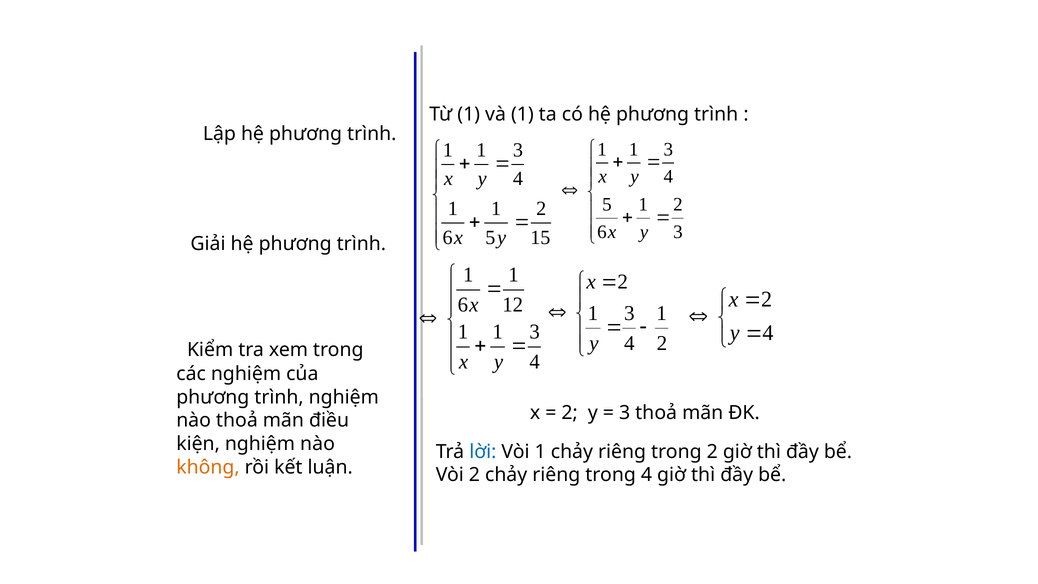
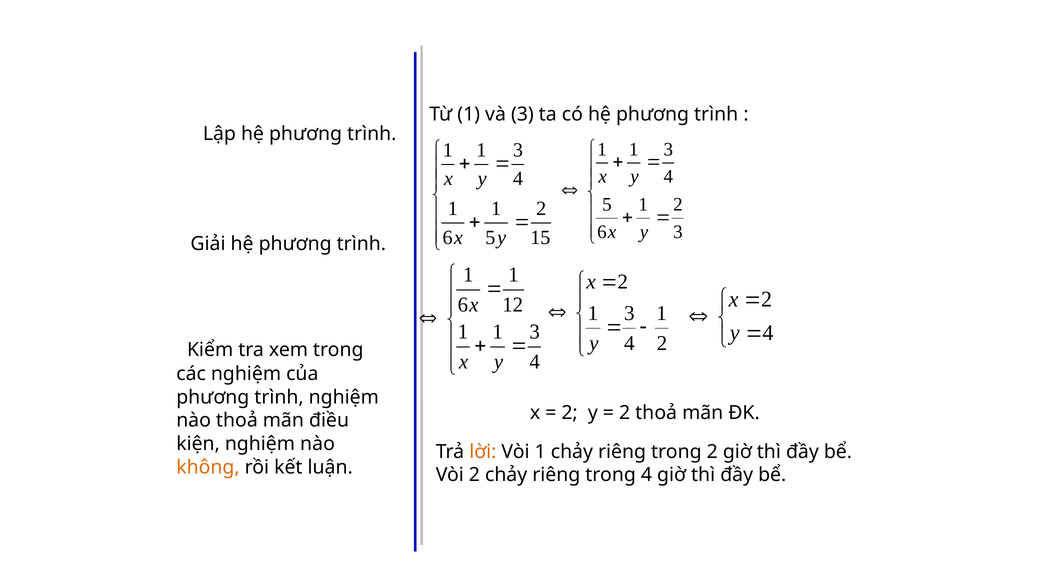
và 1: 1 -> 3
3 at (625, 413): 3 -> 2
lời colour: blue -> orange
